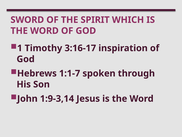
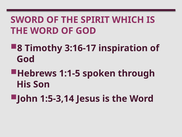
1: 1 -> 8
1:1-7: 1:1-7 -> 1:1-5
1:9-3,14: 1:9-3,14 -> 1:5-3,14
